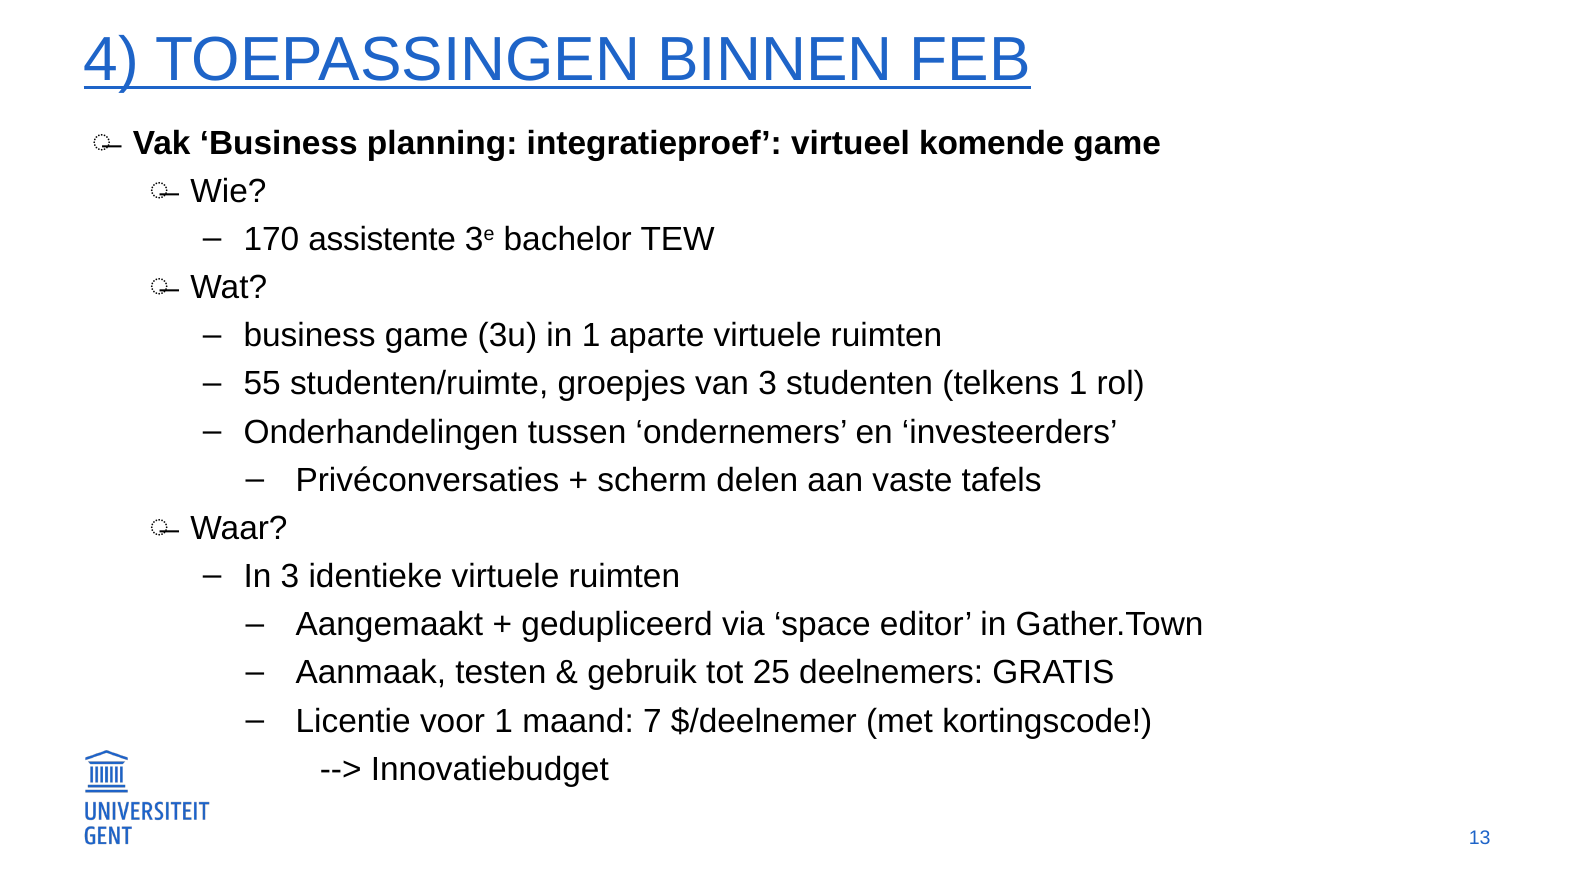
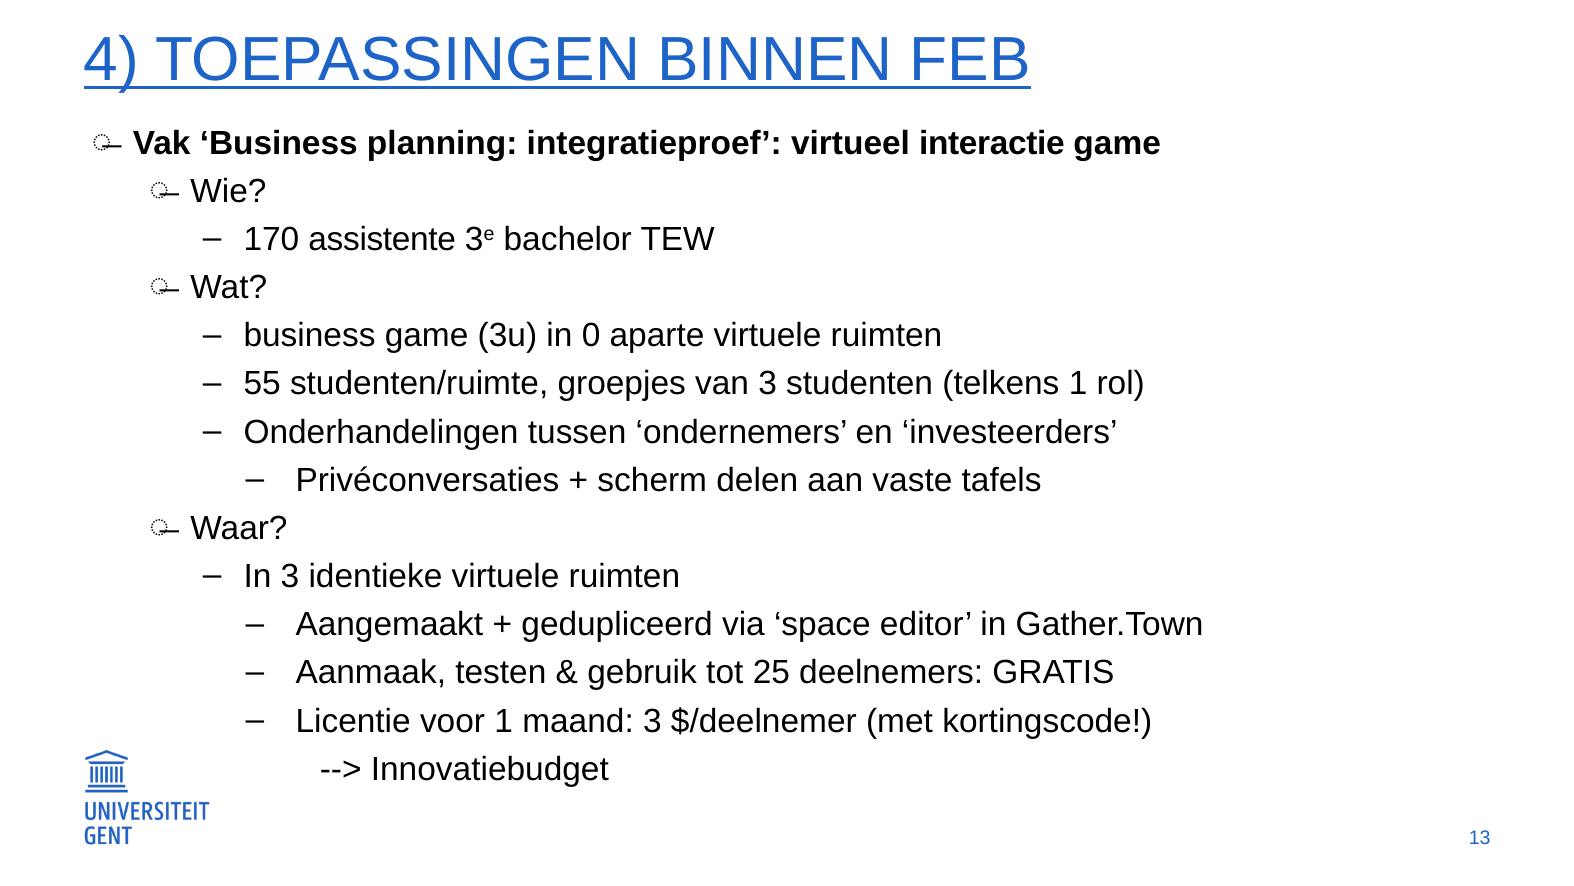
komende: komende -> interactie
in 1: 1 -> 0
maand 7: 7 -> 3
